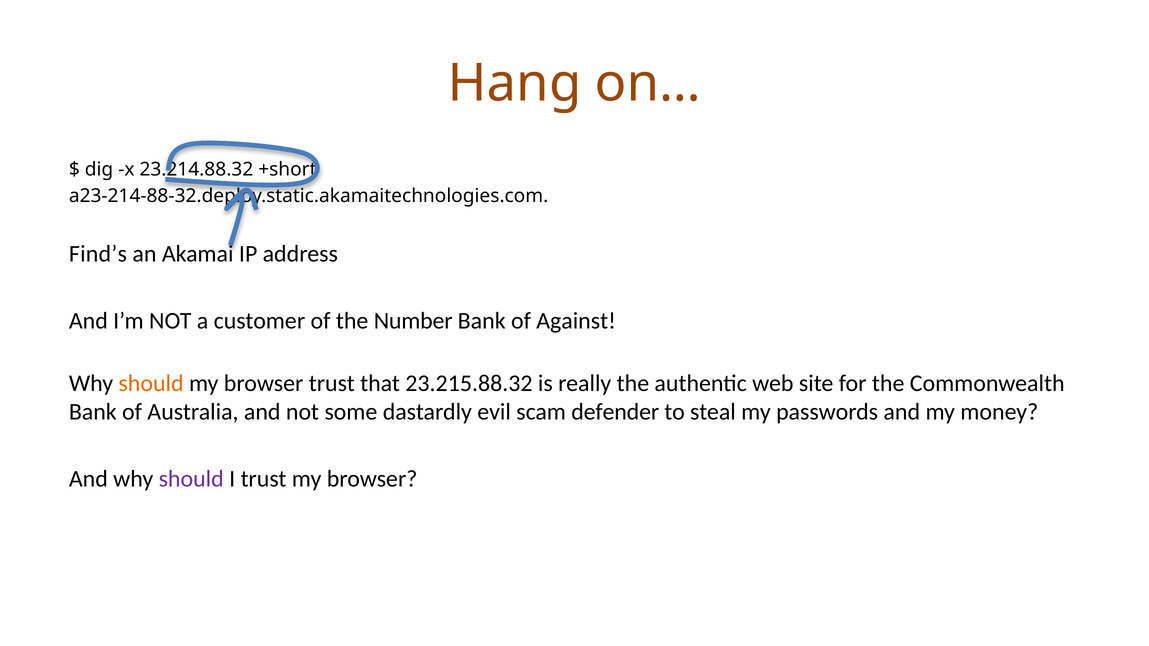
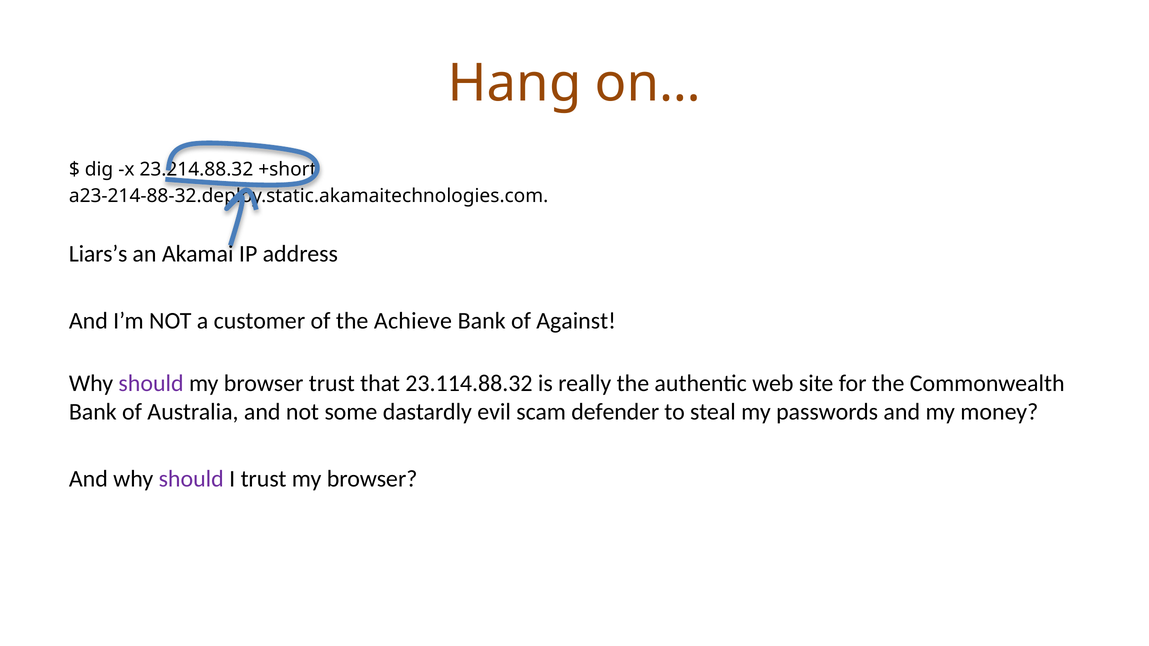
Find’s: Find’s -> Liars’s
Number: Number -> Achieve
should at (151, 383) colour: orange -> purple
23.215.88.32: 23.215.88.32 -> 23.114.88.32
